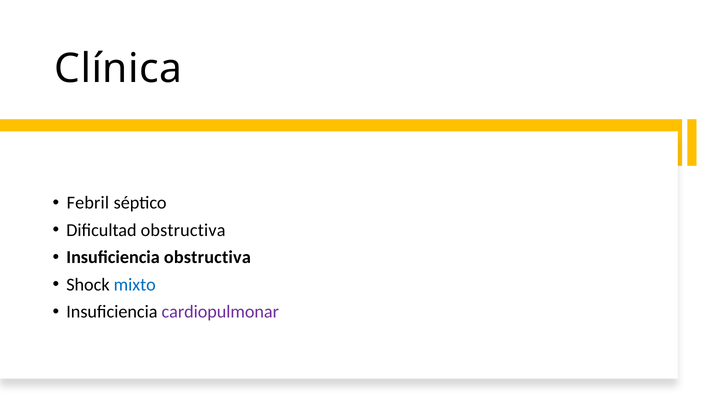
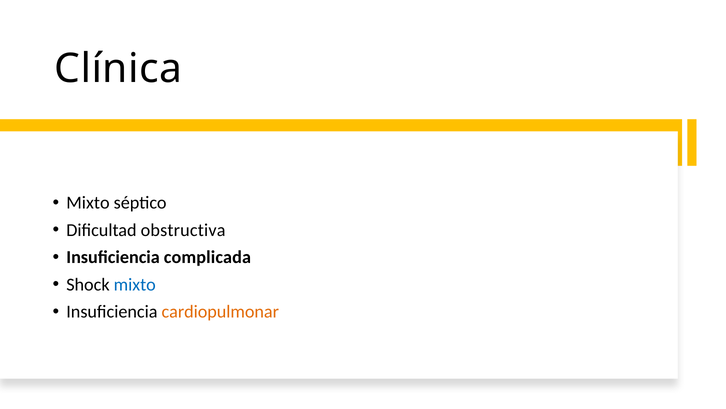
Febril at (88, 203): Febril -> Mixto
Insuficiencia obstructiva: obstructiva -> complicada
cardiopulmonar colour: purple -> orange
